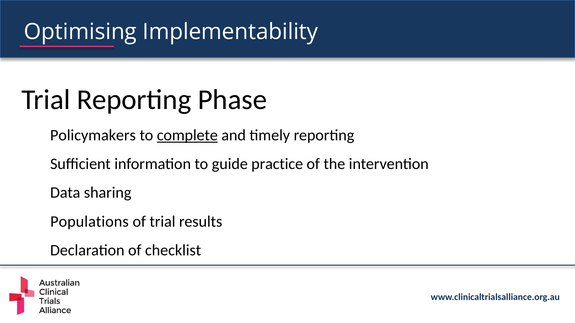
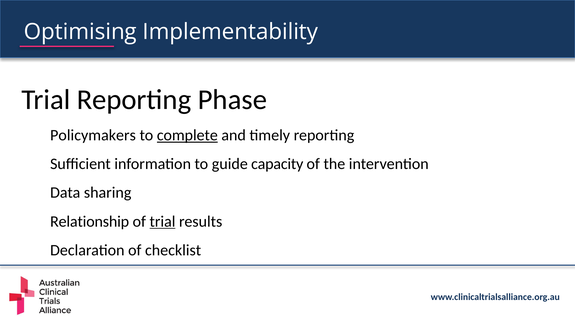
practice: practice -> capacity
Populations: Populations -> Relationship
trial at (162, 222) underline: none -> present
